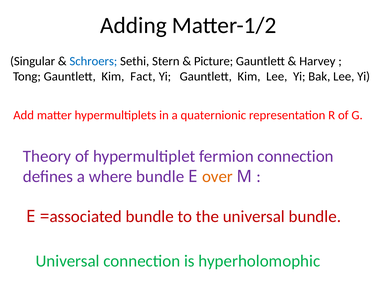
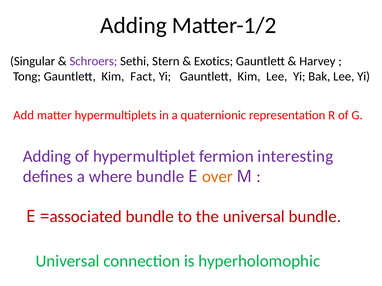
Schroers colour: blue -> purple
Picture: Picture -> Exotics
Theory at (47, 156): Theory -> Adding
fermion connection: connection -> interesting
